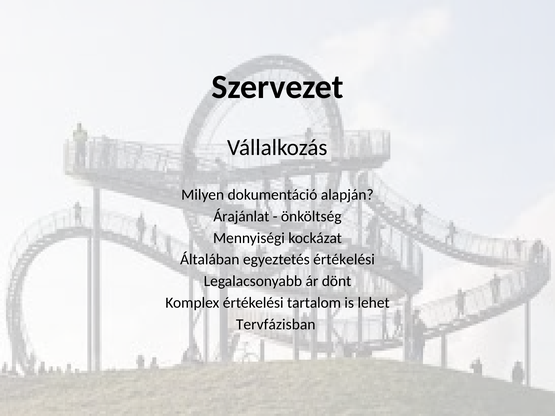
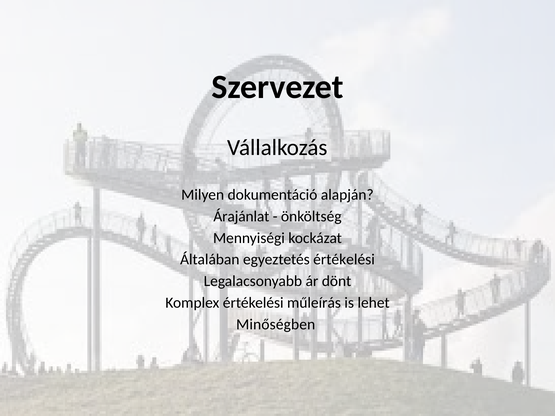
tartalom: tartalom -> műleírás
Tervfázisban: Tervfázisban -> Minőségben
